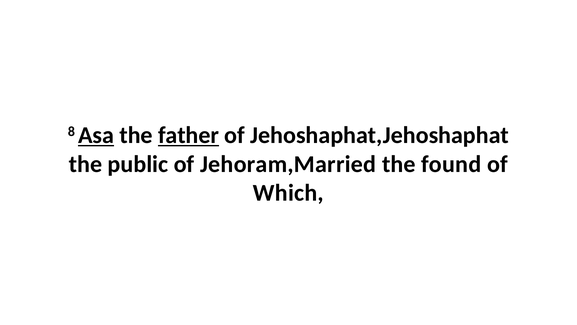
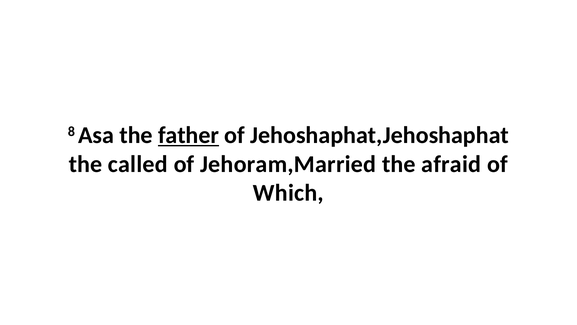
Asa underline: present -> none
public: public -> called
found: found -> afraid
